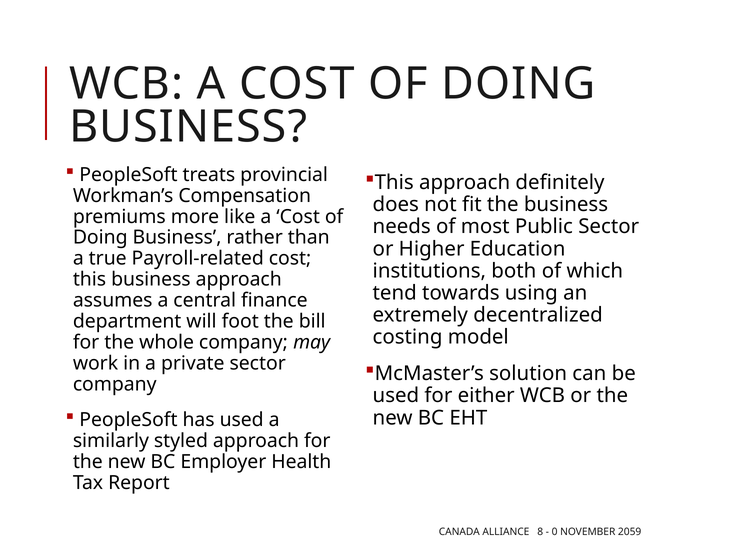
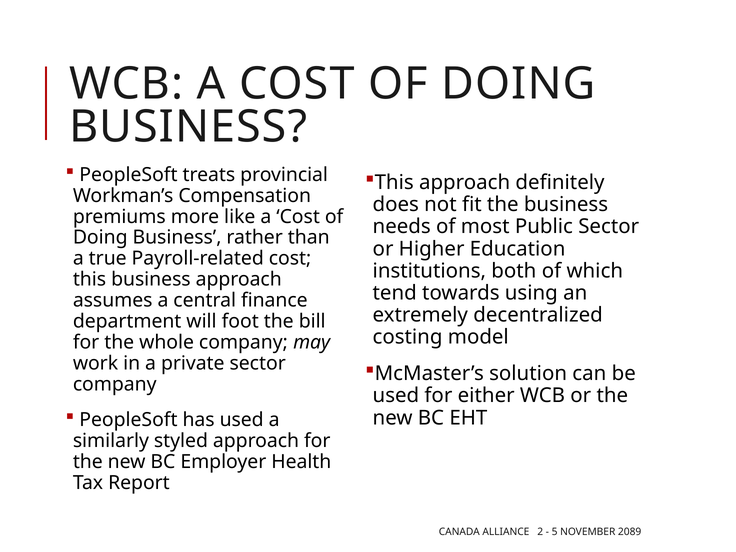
8: 8 -> 2
0: 0 -> 5
2059: 2059 -> 2089
